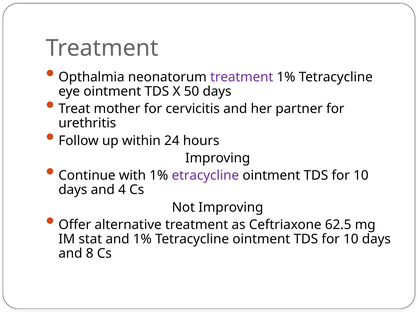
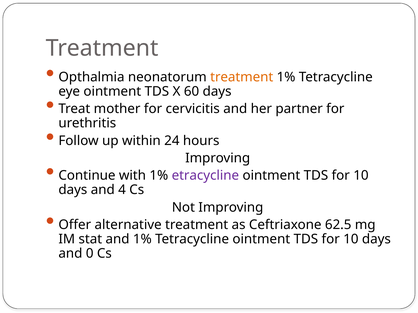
treatment at (242, 77) colour: purple -> orange
50: 50 -> 60
8: 8 -> 0
